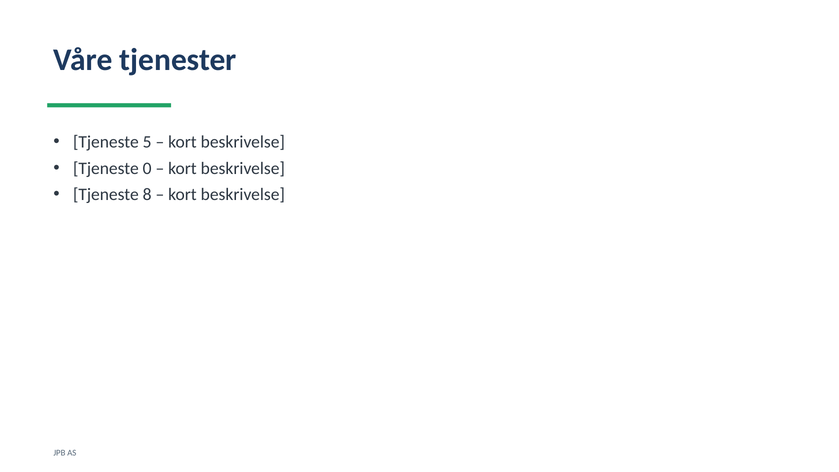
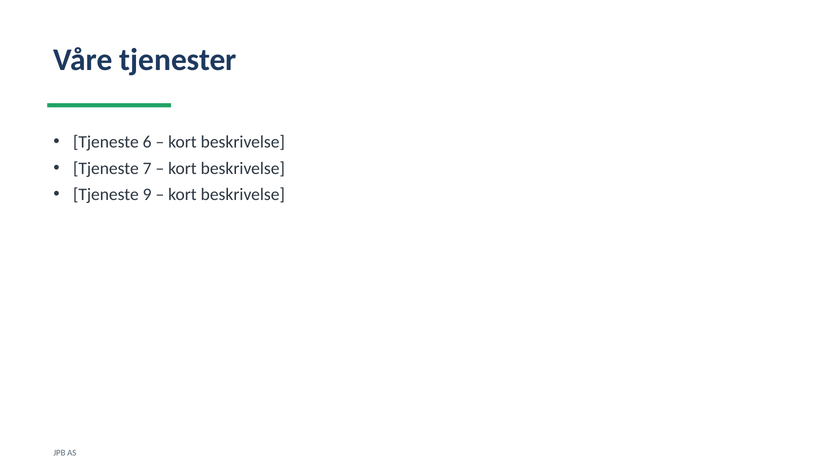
5: 5 -> 6
0: 0 -> 7
8: 8 -> 9
